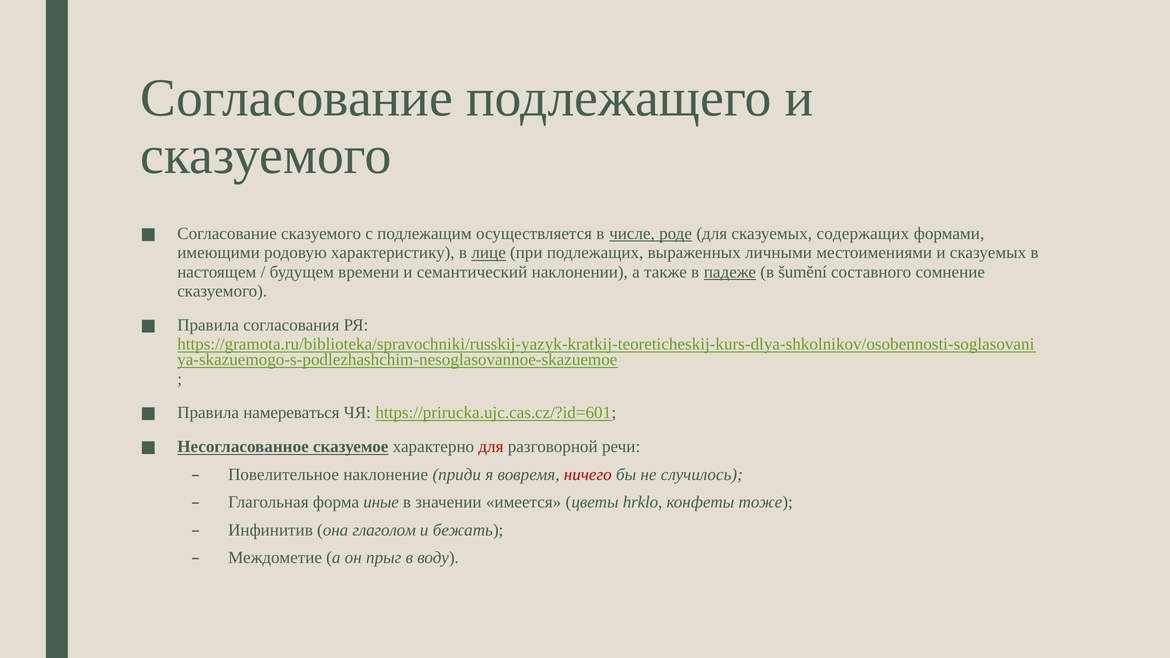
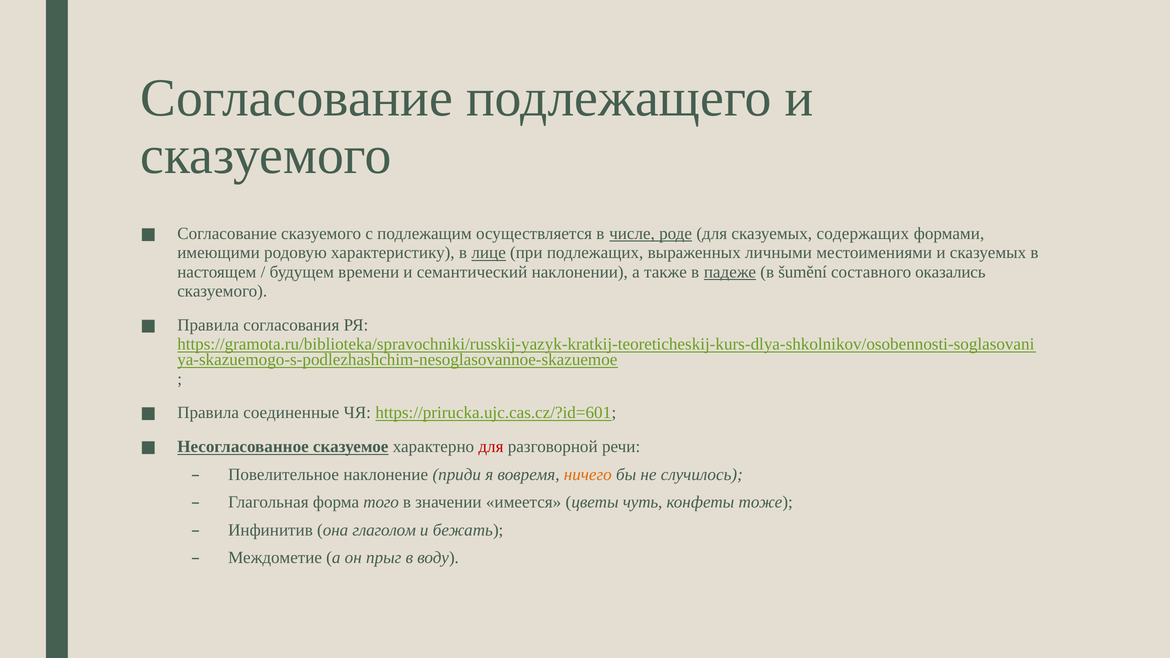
сомнение: сомнение -> оказались
намереваться: намереваться -> соединенные
ничего colour: red -> orange
иные: иные -> того
hrklo: hrklo -> чуть
